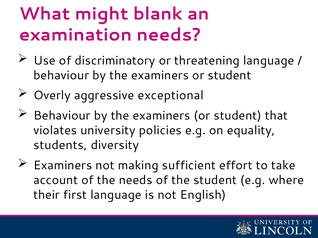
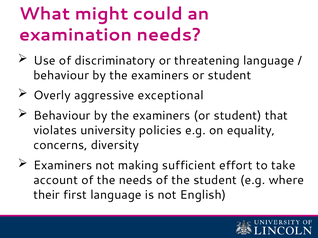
blank: blank -> could
students: students -> concerns
